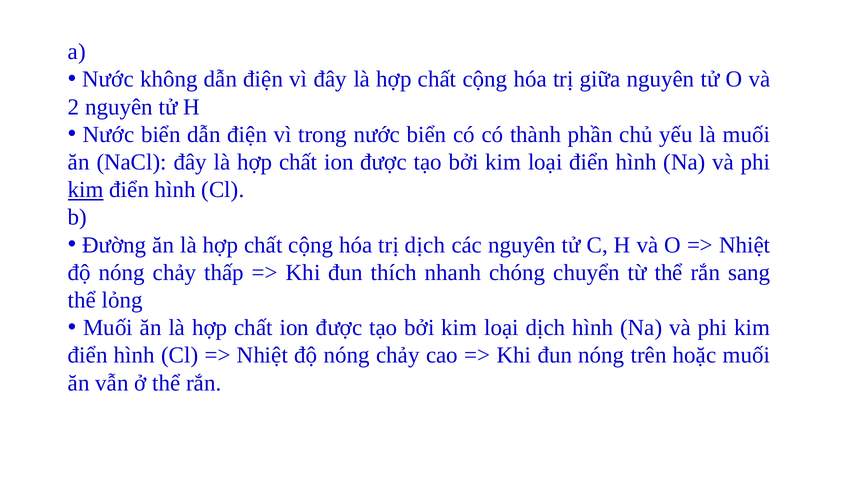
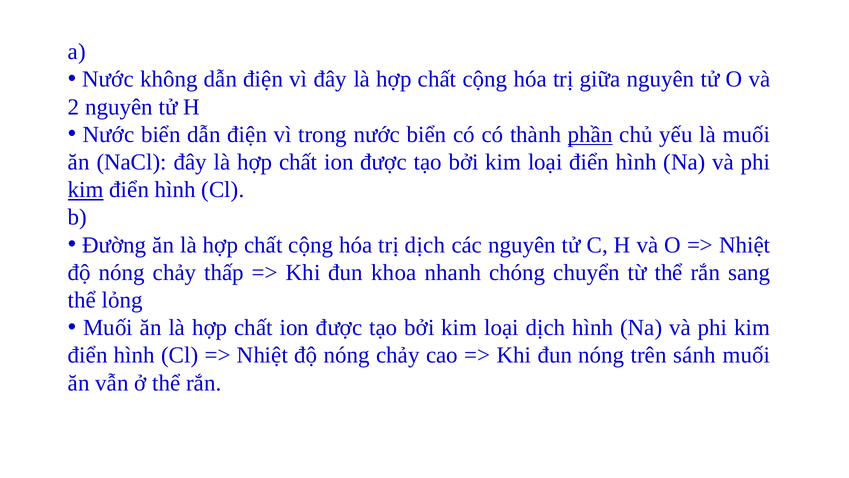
phần underline: none -> present
thích: thích -> khoa
hoặc: hoặc -> sánh
